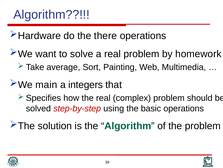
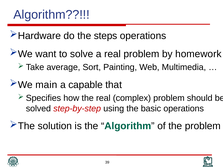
there: there -> steps
integers: integers -> capable
